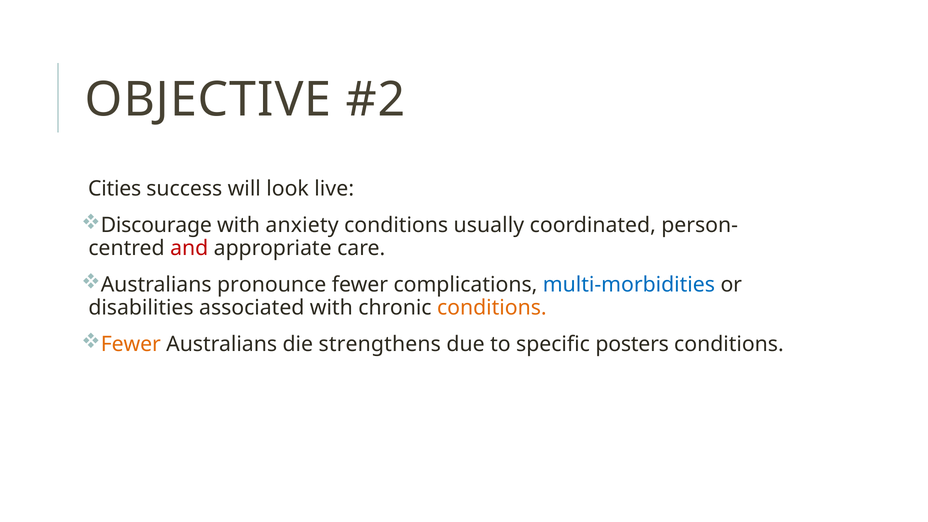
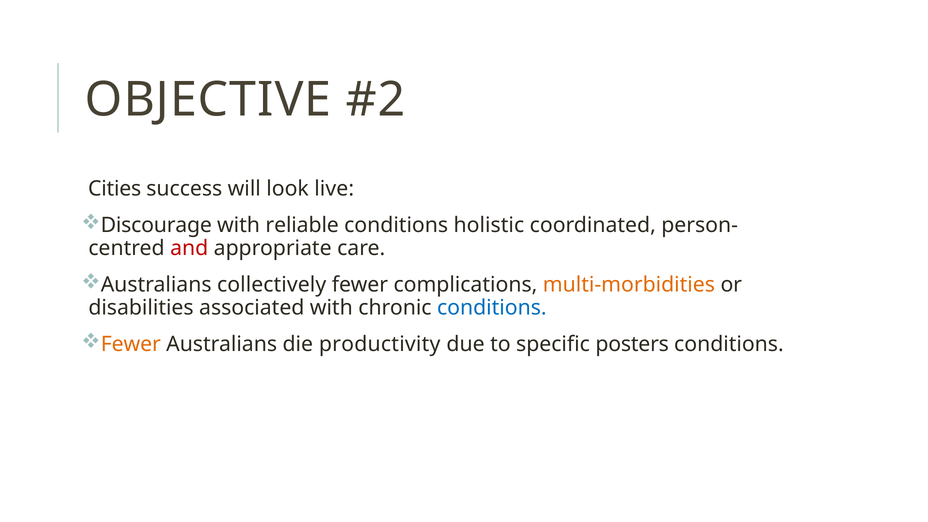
anxiety: anxiety -> reliable
usually: usually -> holistic
pronounce: pronounce -> collectively
multi-morbidities colour: blue -> orange
conditions at (492, 308) colour: orange -> blue
strengthens: strengthens -> productivity
